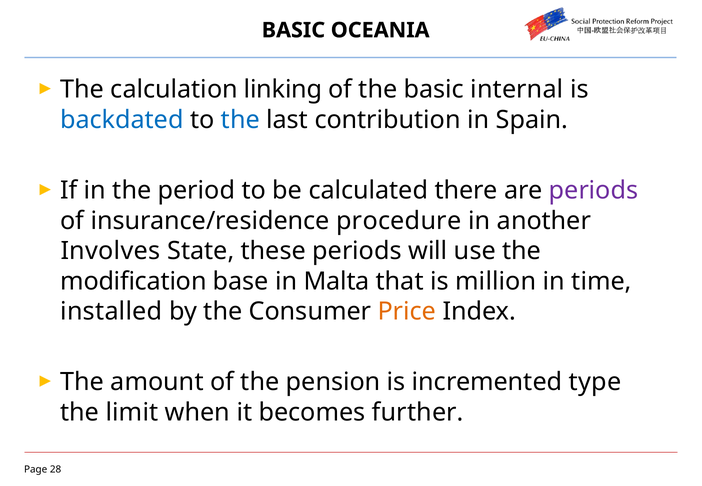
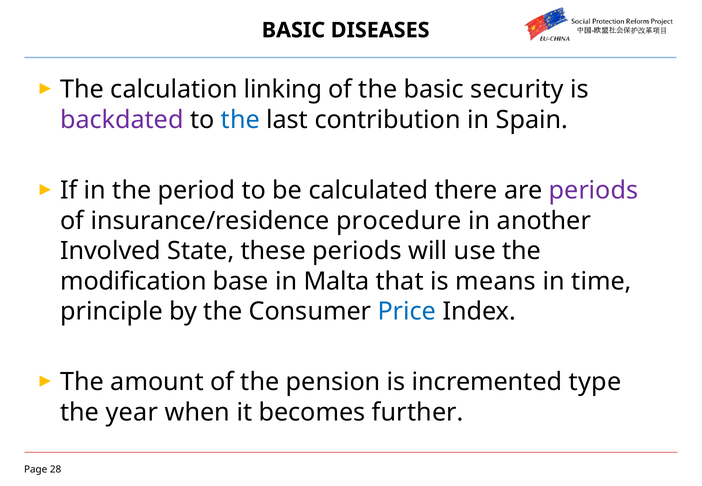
OCEANIA: OCEANIA -> DISEASES
internal: internal -> security
backdated colour: blue -> purple
Involves: Involves -> Involved
million: million -> means
installed: installed -> principle
Price colour: orange -> blue
limit: limit -> year
